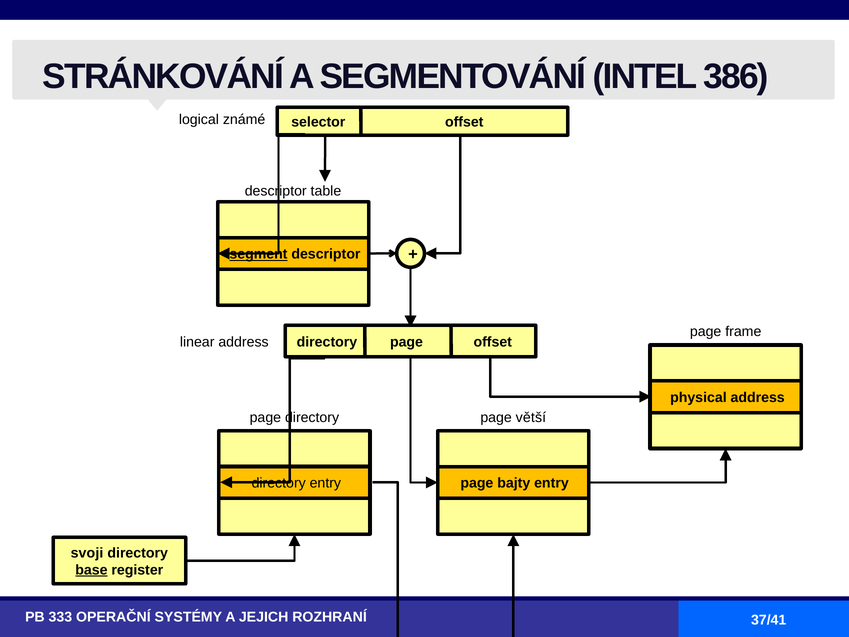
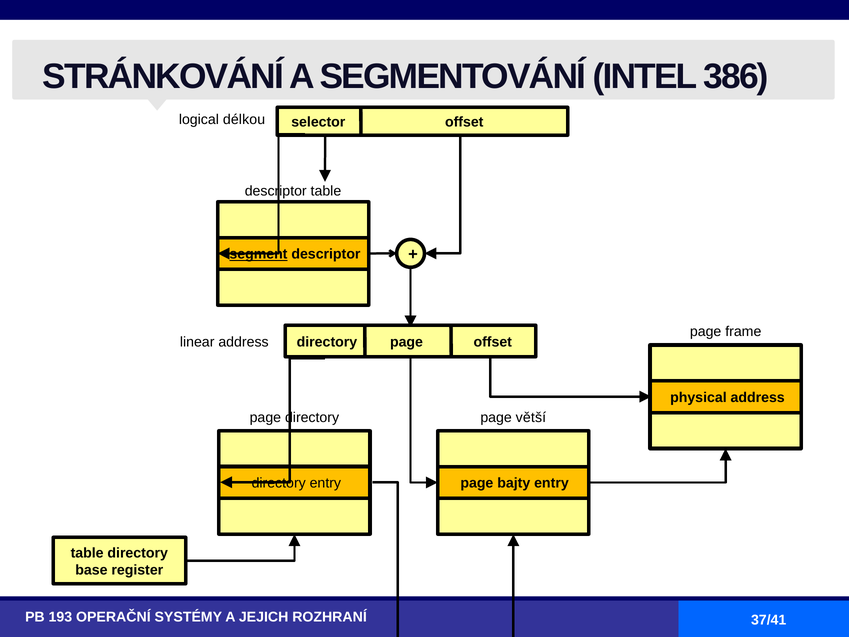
známé: známé -> délkou
svoji at (87, 553): svoji -> table
base underline: present -> none
333: 333 -> 193
